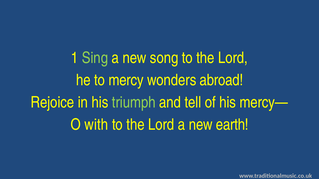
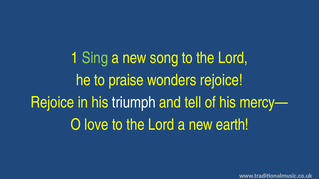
mercy: mercy -> praise
wonders abroad: abroad -> rejoice
triumph colour: light green -> white
with: with -> love
